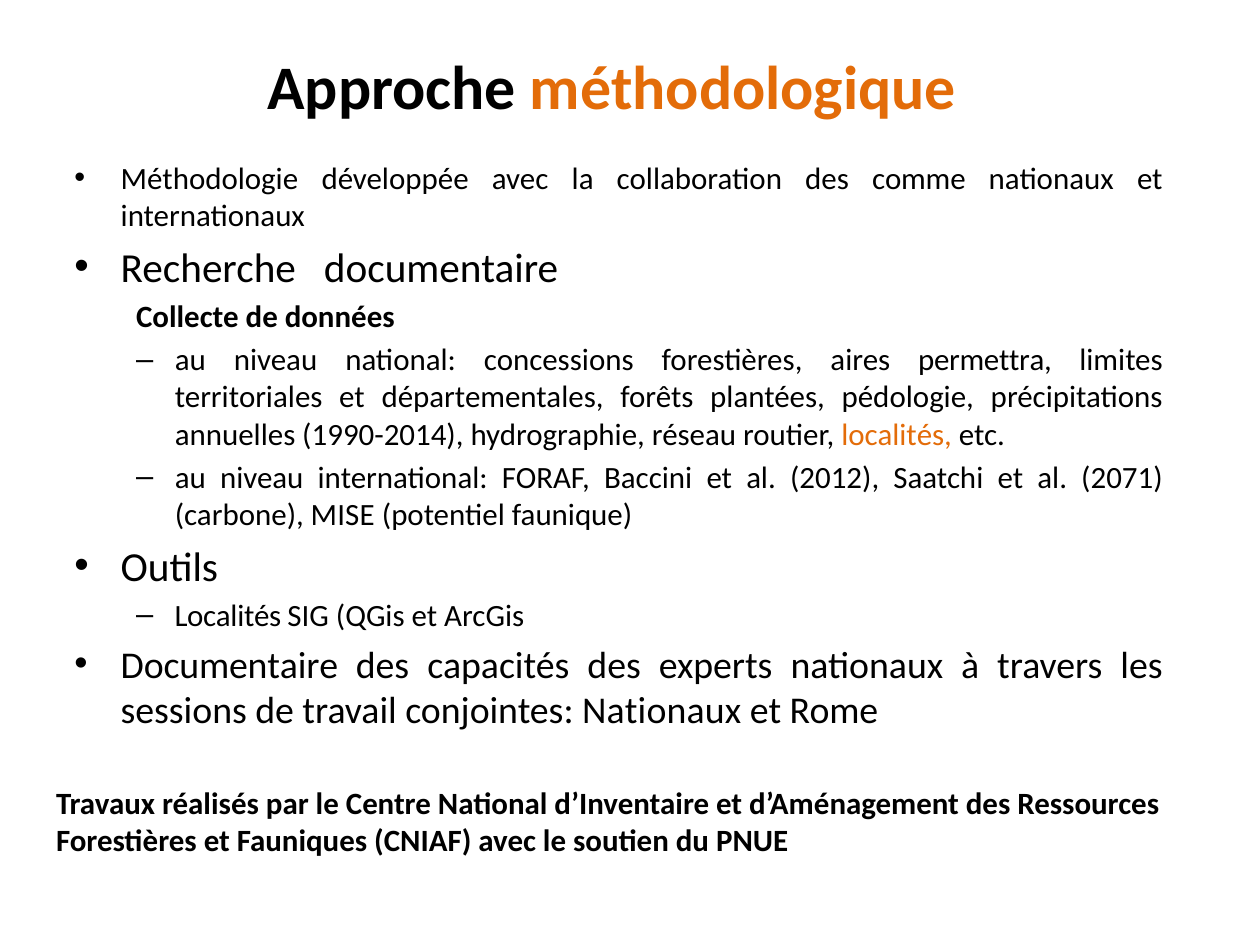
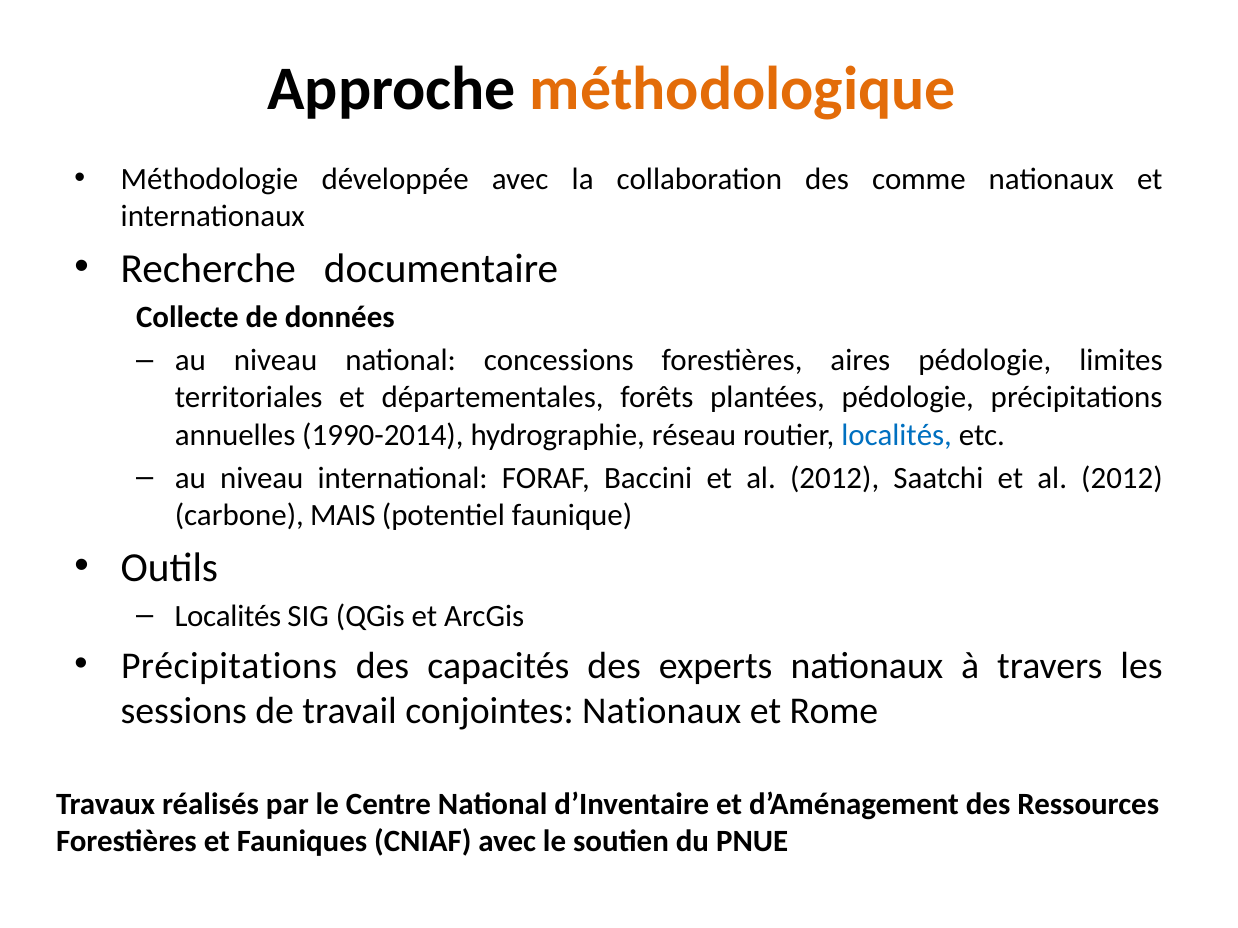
aires permettra: permettra -> pédologie
localités at (897, 435) colour: orange -> blue
Saatchi et al 2071: 2071 -> 2012
MISE: MISE -> MAIS
Documentaire at (229, 666): Documentaire -> Précipitations
